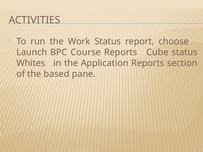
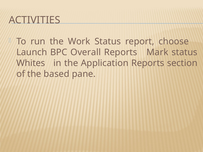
Course: Course -> Overall
Cube: Cube -> Mark
